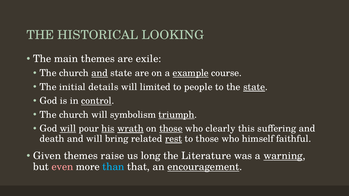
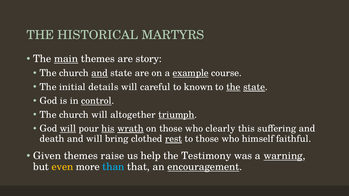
LOOKING: LOOKING -> MARTYRS
main underline: none -> present
exile: exile -> story
limited: limited -> careful
people: people -> known
the at (233, 87) underline: none -> present
symbolism: symbolism -> altogether
those at (171, 129) underline: present -> none
related: related -> clothed
long: long -> help
Literature: Literature -> Testimony
even colour: pink -> yellow
